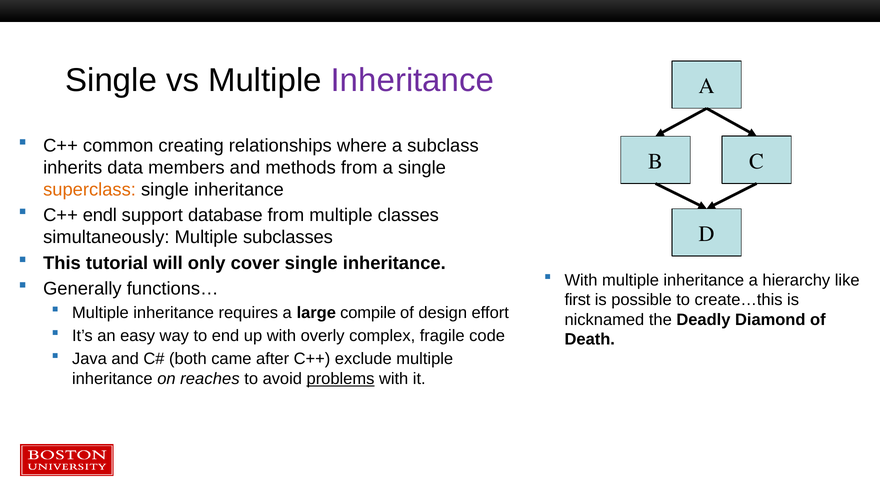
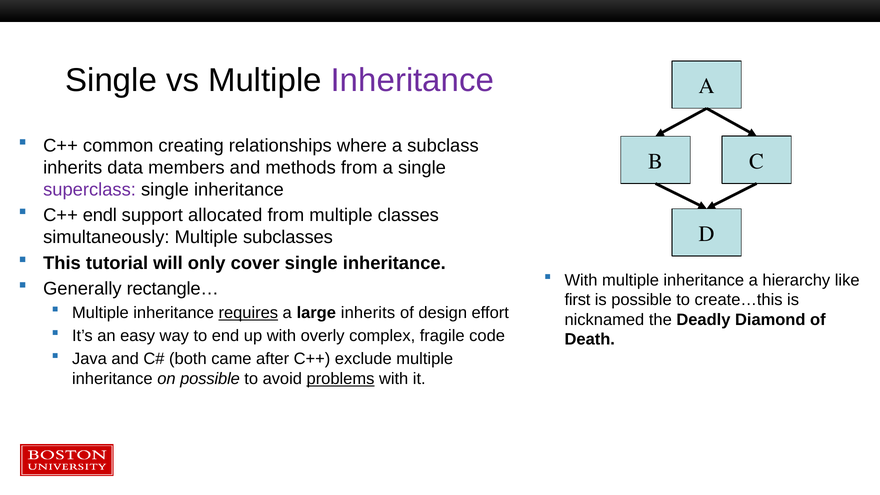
superclass colour: orange -> purple
database: database -> allocated
functions…: functions… -> rectangle…
requires underline: none -> present
large compile: compile -> inherits
on reaches: reaches -> possible
